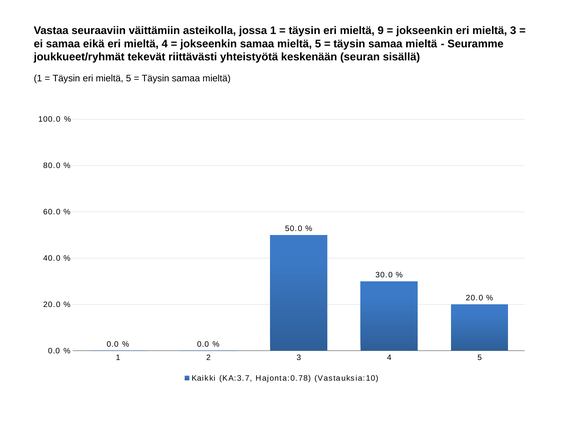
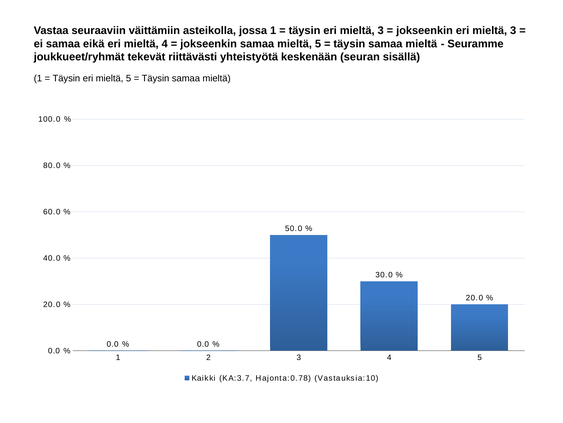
täysin eri mieltä 9: 9 -> 3
